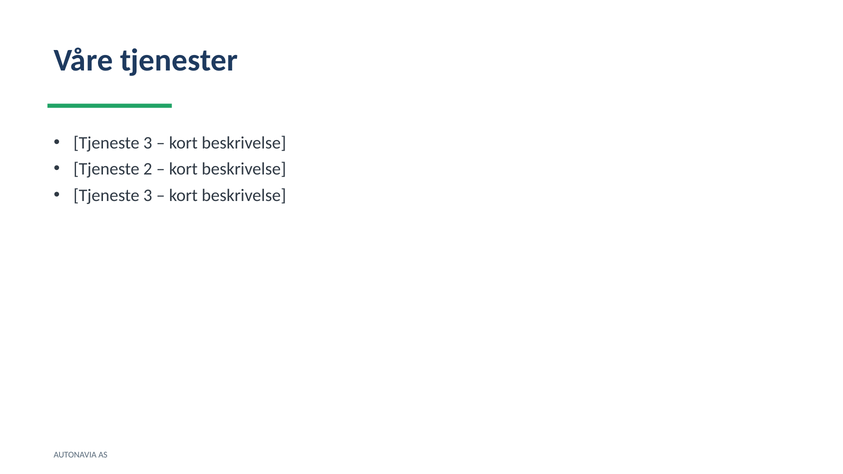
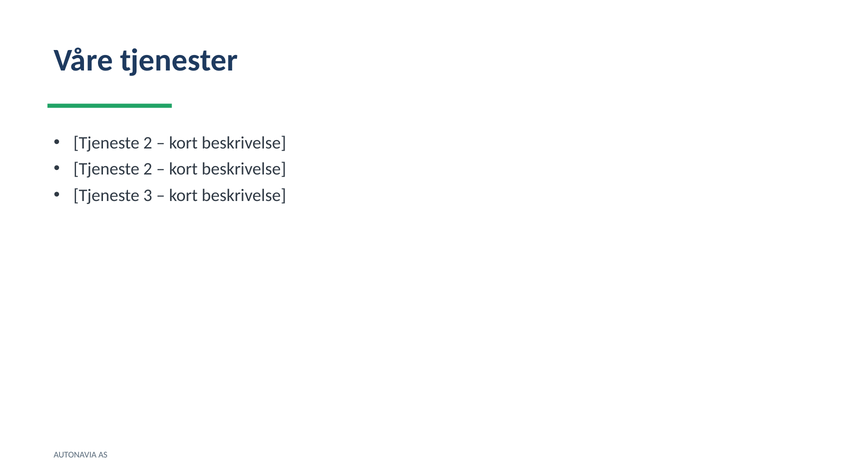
3 at (148, 143): 3 -> 2
